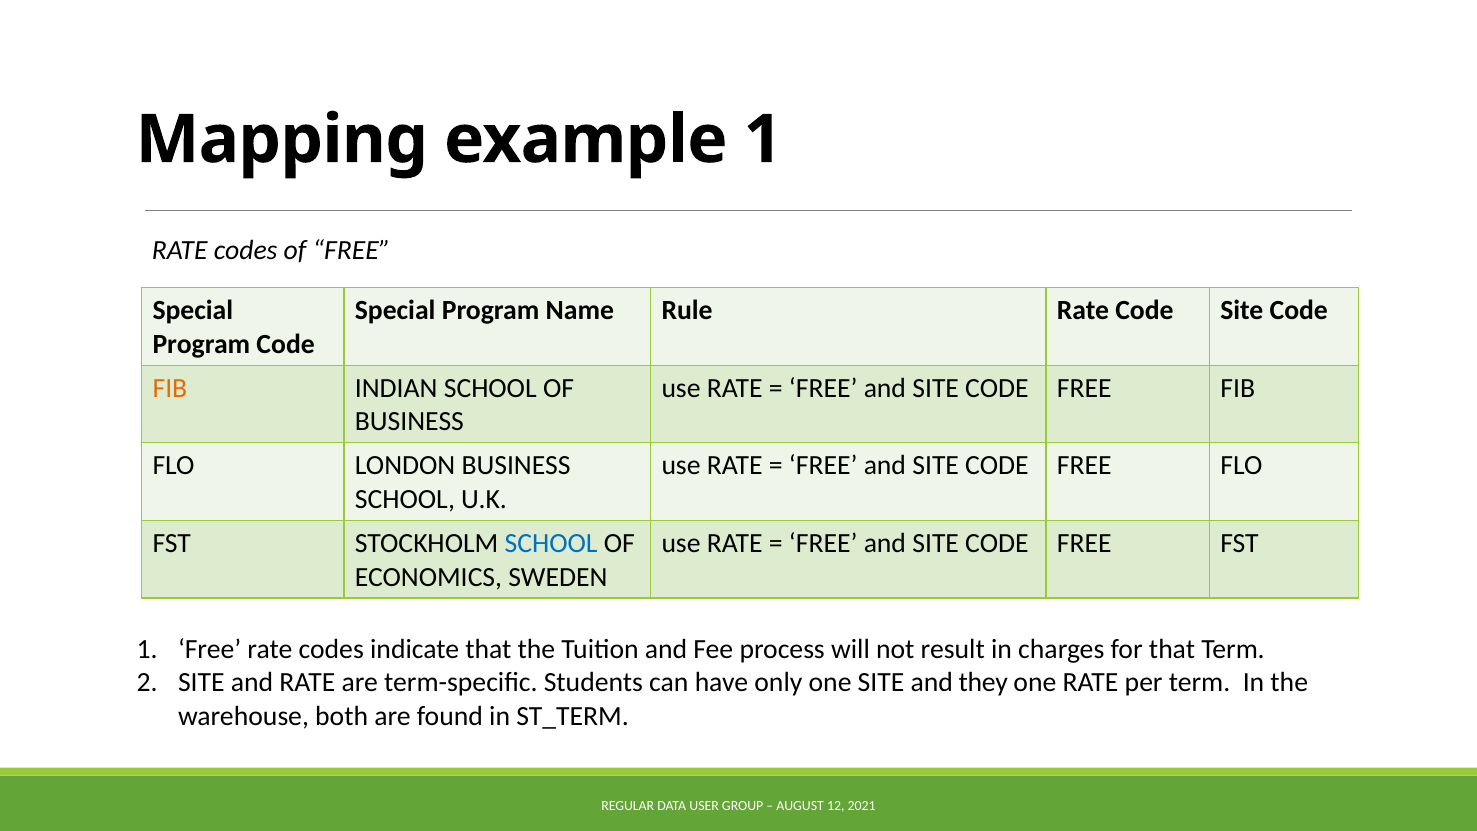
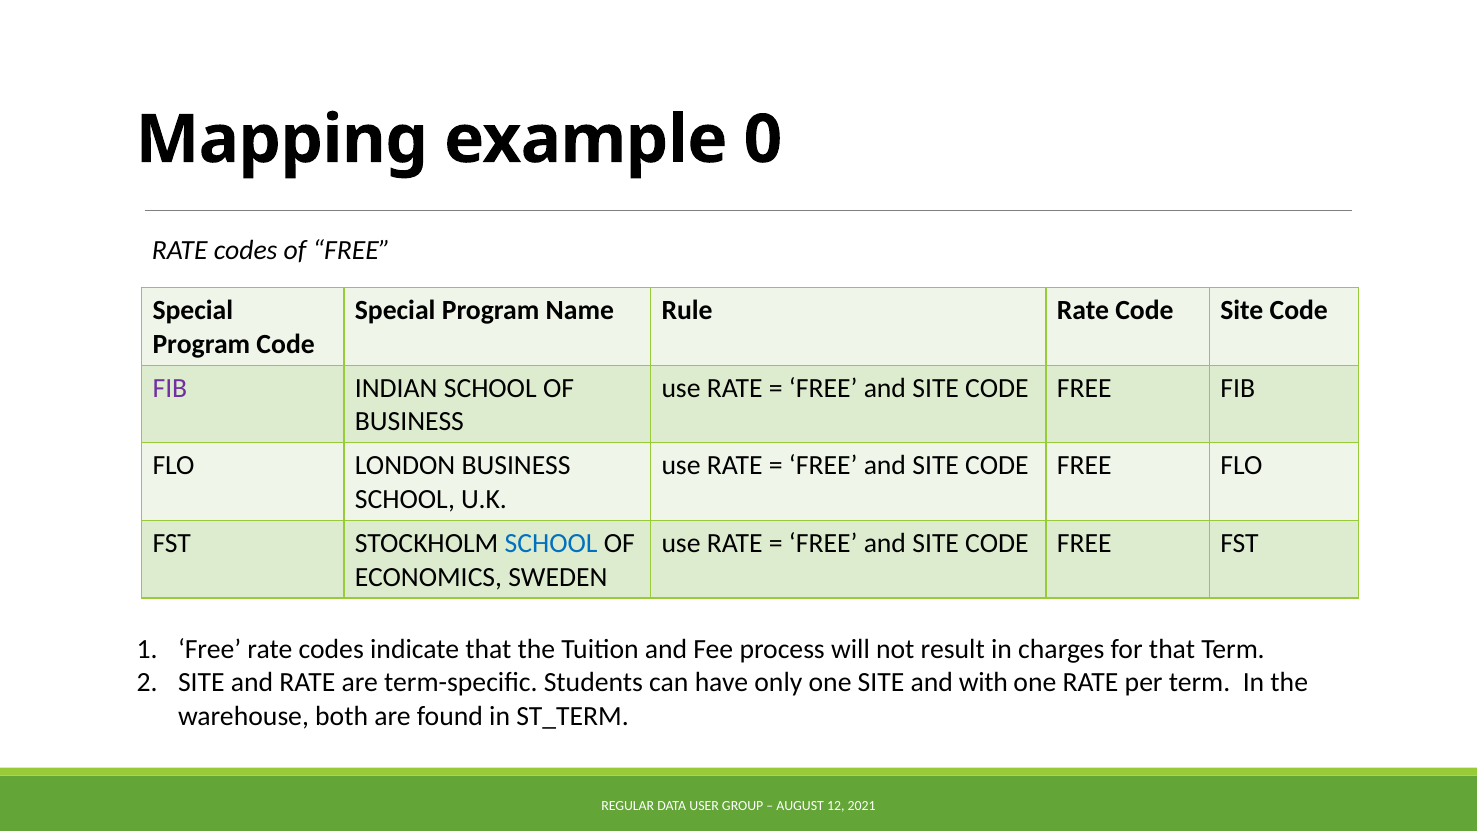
example 1: 1 -> 0
FIB at (170, 388) colour: orange -> purple
they: they -> with
